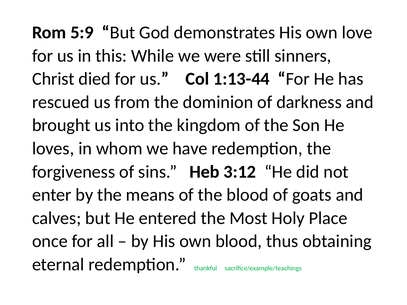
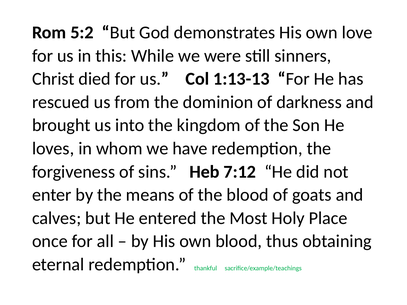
5:9: 5:9 -> 5:2
1:13-44: 1:13-44 -> 1:13-13
3:12: 3:12 -> 7:12
